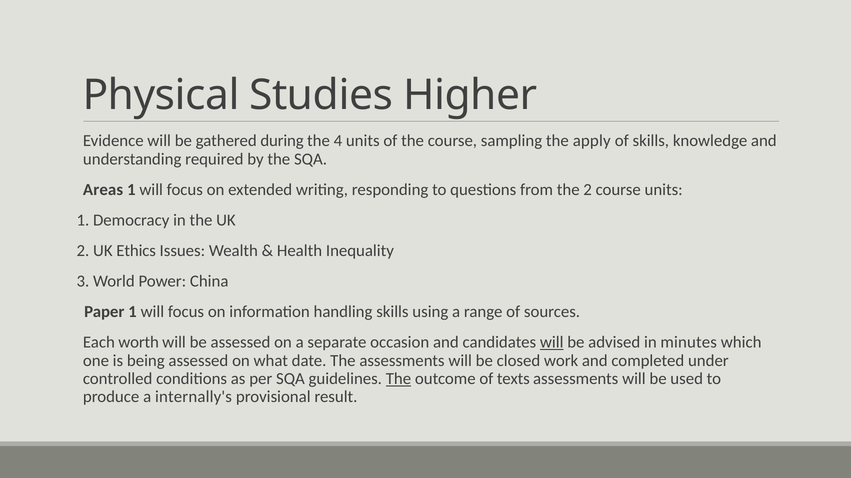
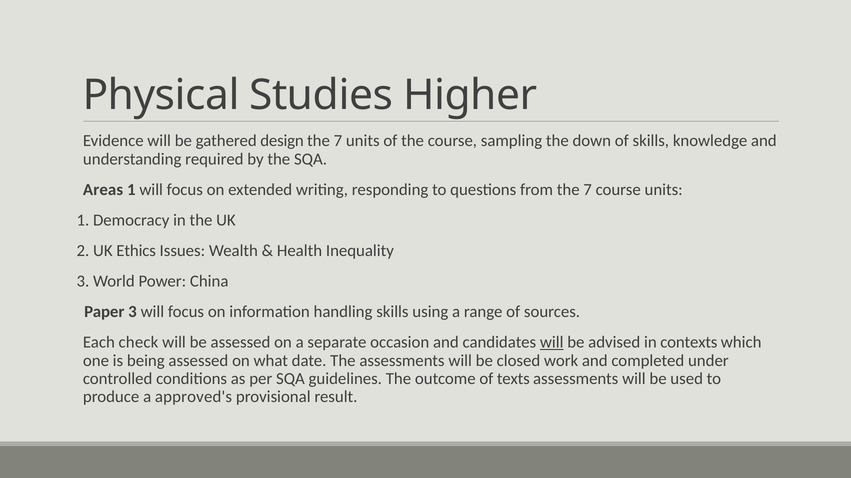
during: during -> design
4 at (338, 141): 4 -> 7
apply: apply -> down
from the 2: 2 -> 7
Paper 1: 1 -> 3
worth: worth -> check
minutes: minutes -> contexts
The at (398, 379) underline: present -> none
internally's: internally's -> approved's
